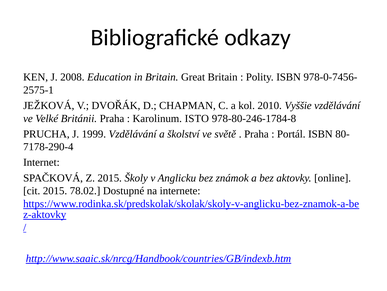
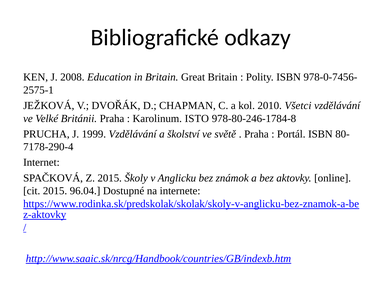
Vyššie: Vyššie -> Všetci
78.02: 78.02 -> 96.04
